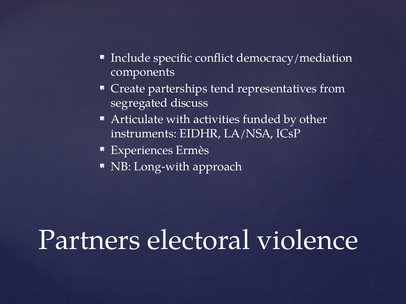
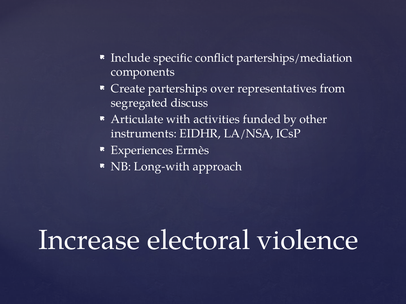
democracy/mediation: democracy/mediation -> parterships/mediation
tend: tend -> over
Partners: Partners -> Increase
